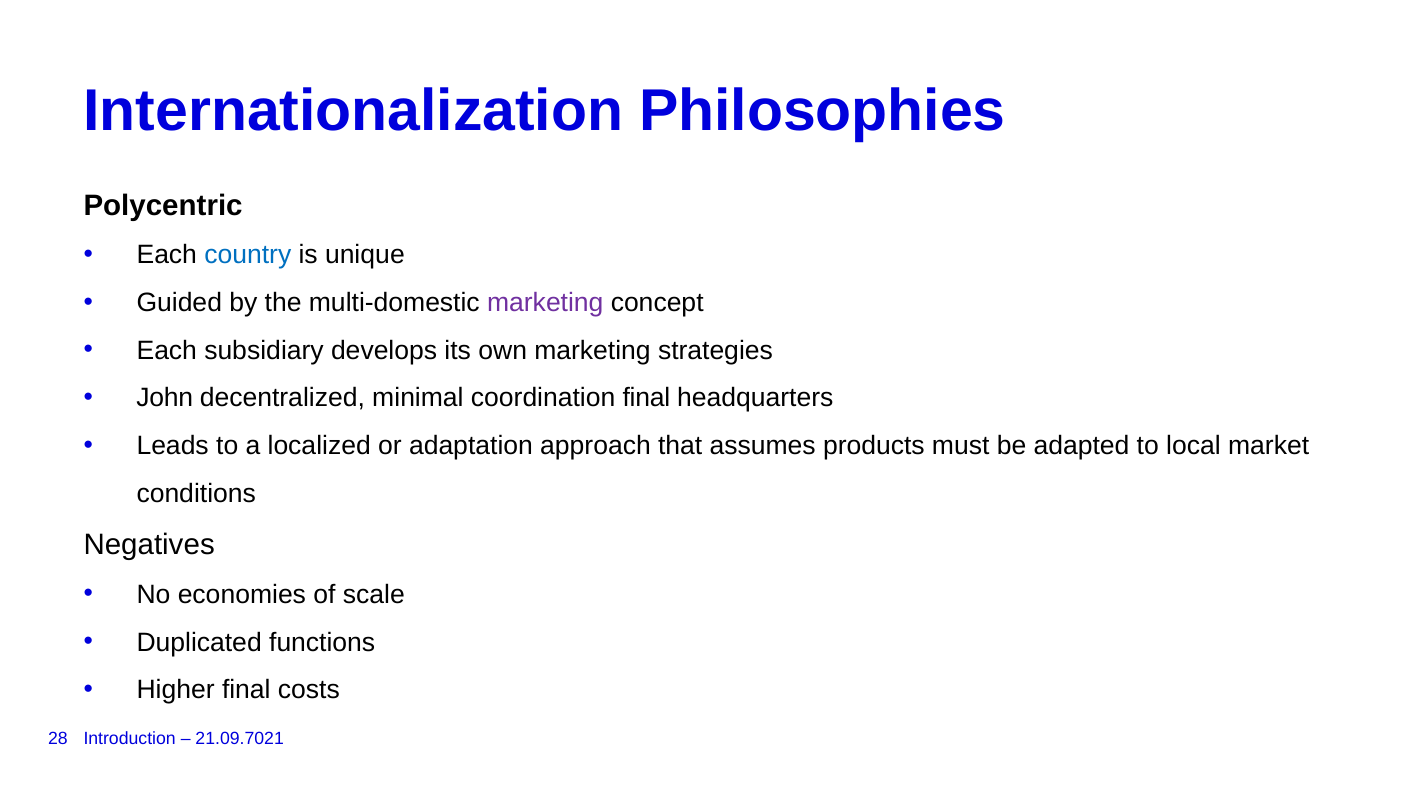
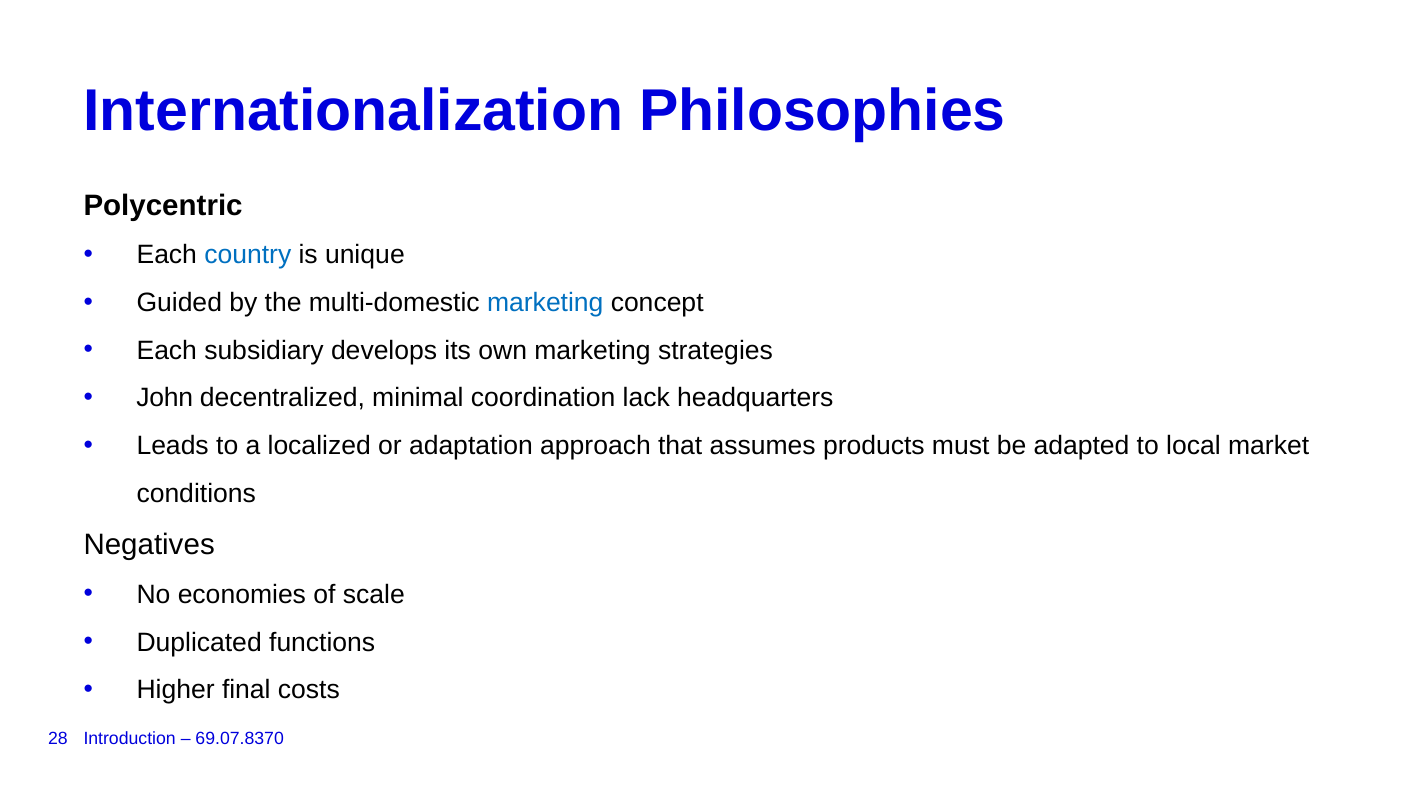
marketing at (545, 303) colour: purple -> blue
coordination final: final -> lack
21.09.7021: 21.09.7021 -> 69.07.8370
